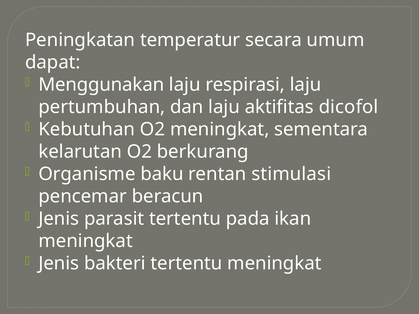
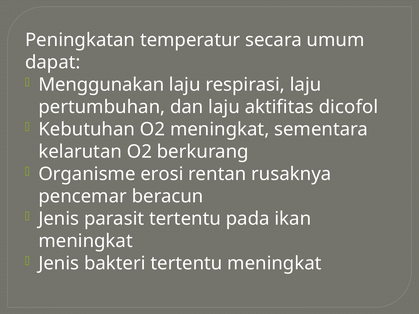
baku: baku -> erosi
stimulasi: stimulasi -> rusaknya
